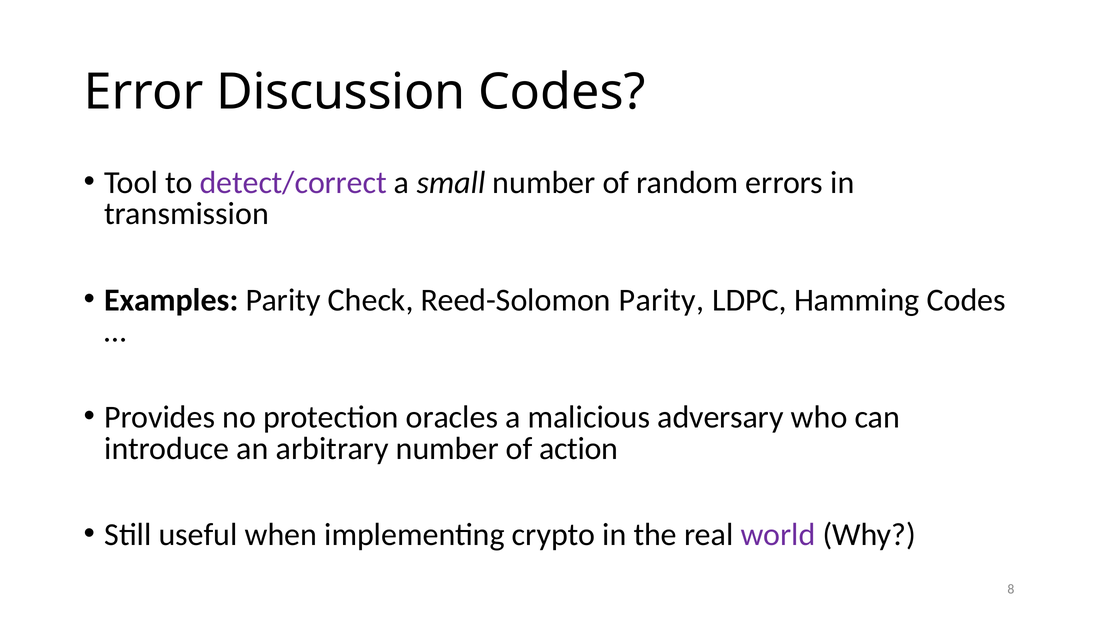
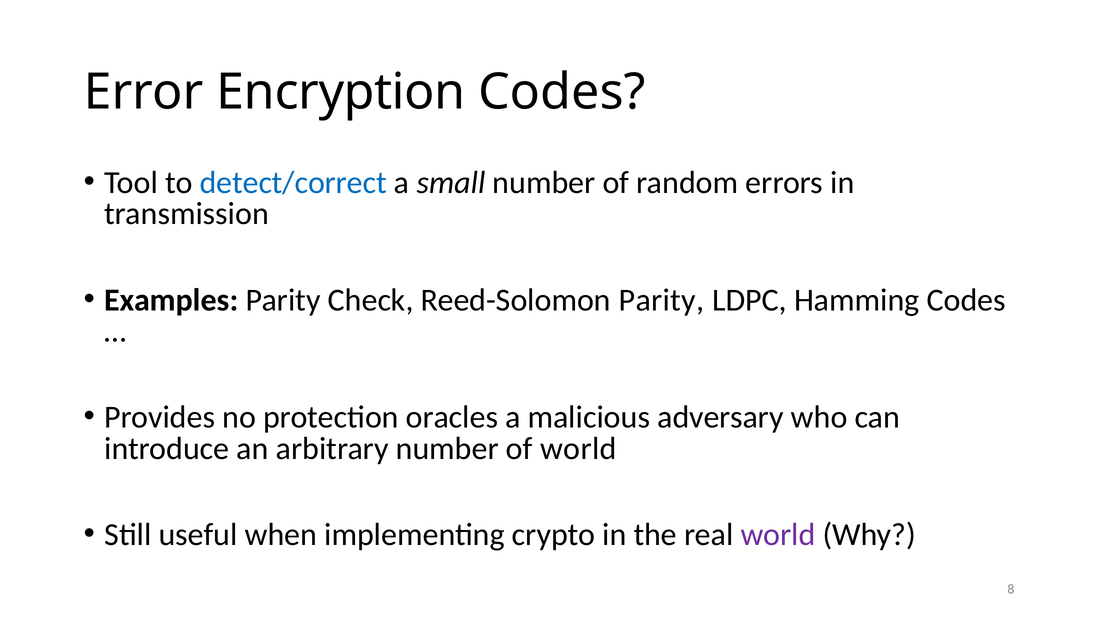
Discussion: Discussion -> Encryption
detect/correct colour: purple -> blue
of action: action -> world
